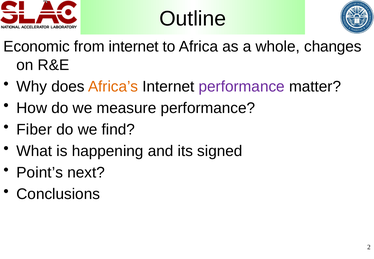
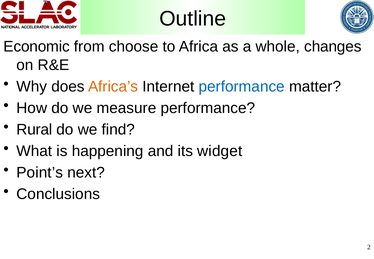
from internet: internet -> choose
performance at (242, 86) colour: purple -> blue
Fiber: Fiber -> Rural
signed: signed -> widget
